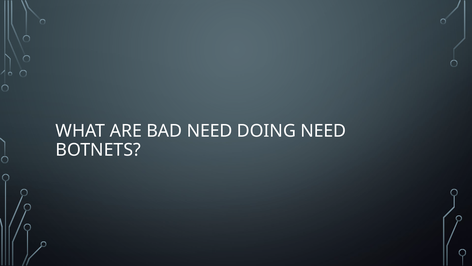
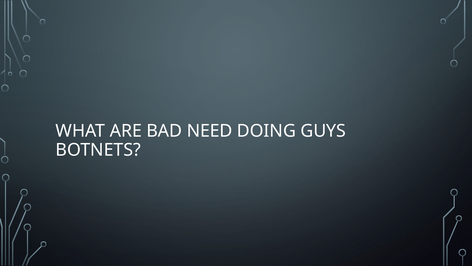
DOING NEED: NEED -> GUYS
